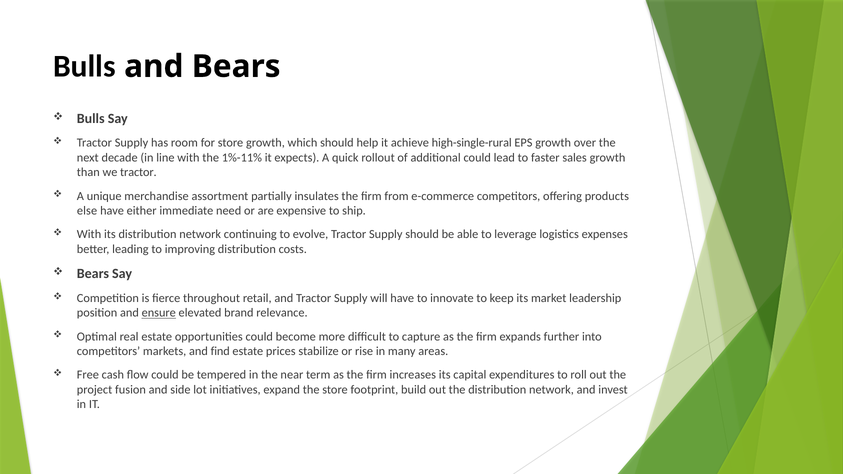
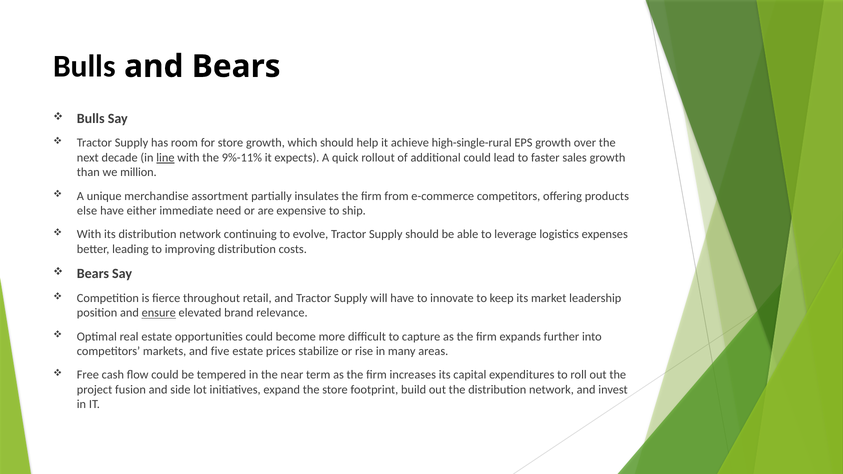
line underline: none -> present
1%-11%: 1%-11% -> 9%-11%
we tractor: tractor -> million
find: find -> five
